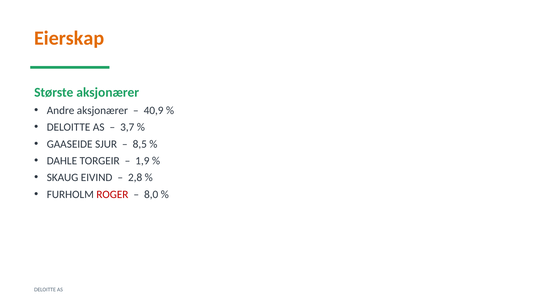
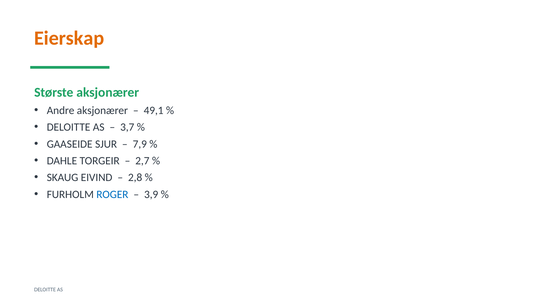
40,9: 40,9 -> 49,1
8,5: 8,5 -> 7,9
1,9: 1,9 -> 2,7
ROGER colour: red -> blue
8,0: 8,0 -> 3,9
